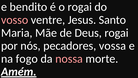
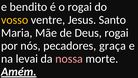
vosso colour: pink -> yellow
vossa: vossa -> graça
fogo: fogo -> levai
